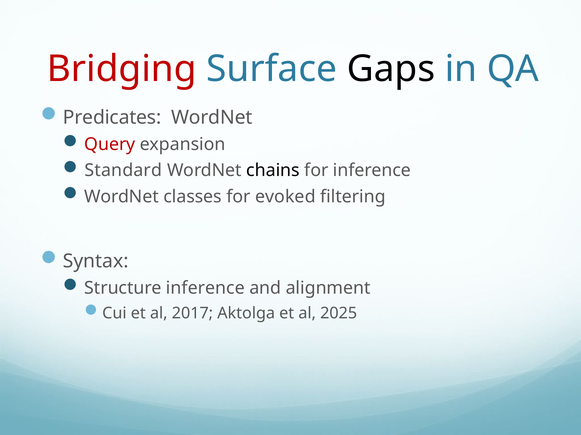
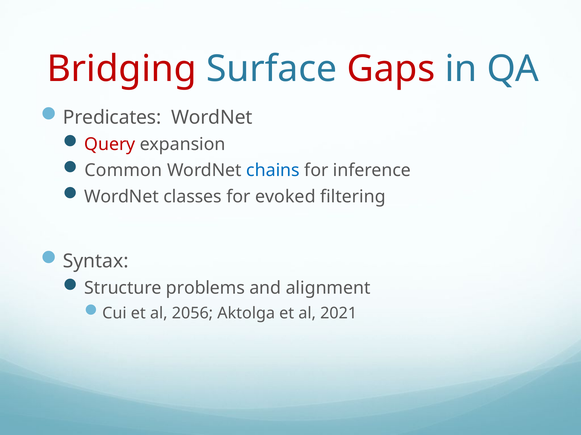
Gaps colour: black -> red
Standard: Standard -> Common
chains colour: black -> blue
Structure inference: inference -> problems
2017: 2017 -> 2056
2025: 2025 -> 2021
